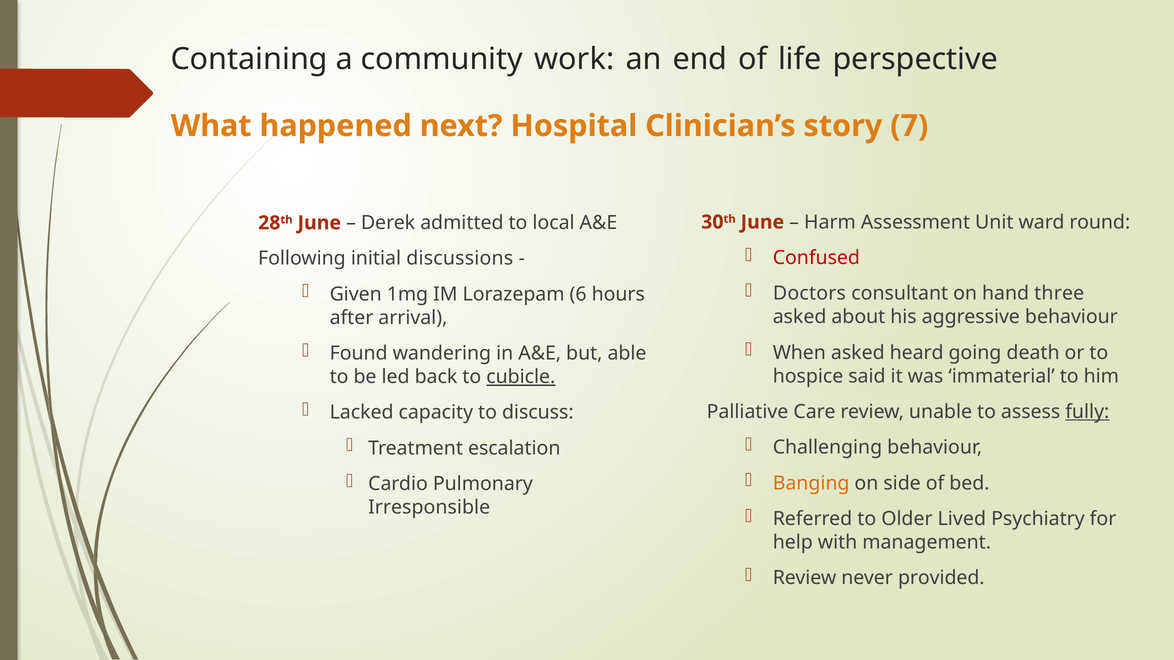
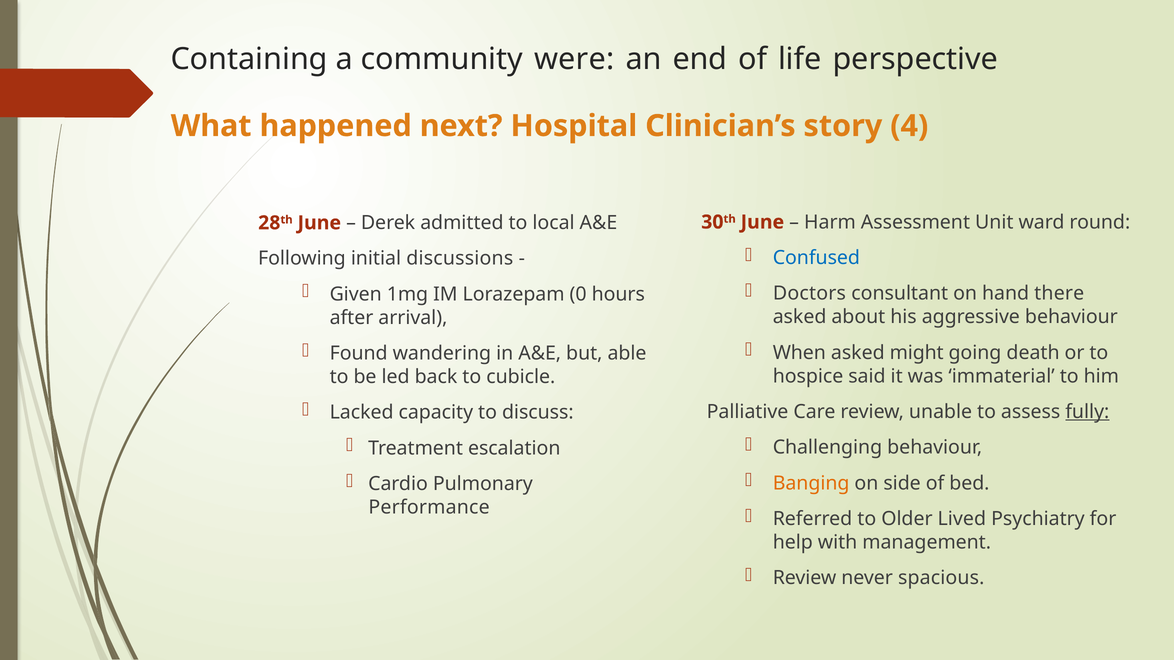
work: work -> were
7: 7 -> 4
Confused colour: red -> blue
three: three -> there
6: 6 -> 0
heard: heard -> might
cubicle underline: present -> none
Irresponsible: Irresponsible -> Performance
provided: provided -> spacious
